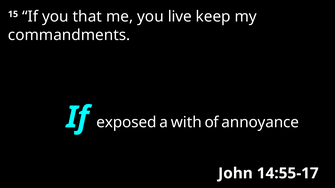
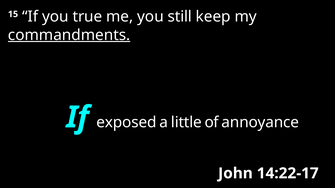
that: that -> true
live: live -> still
commandments underline: none -> present
with: with -> little
14:55-17: 14:55-17 -> 14:22-17
